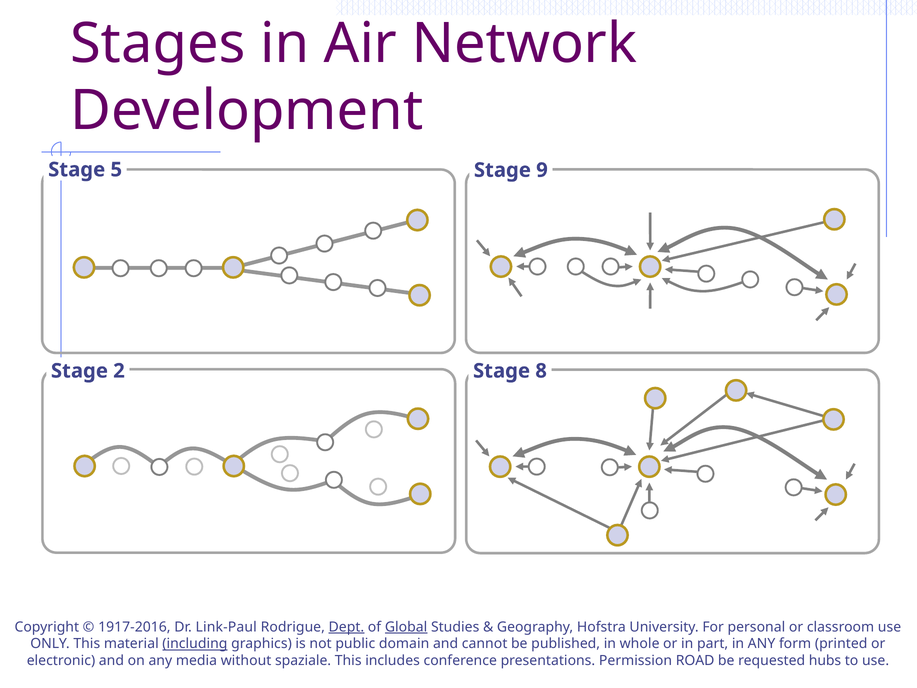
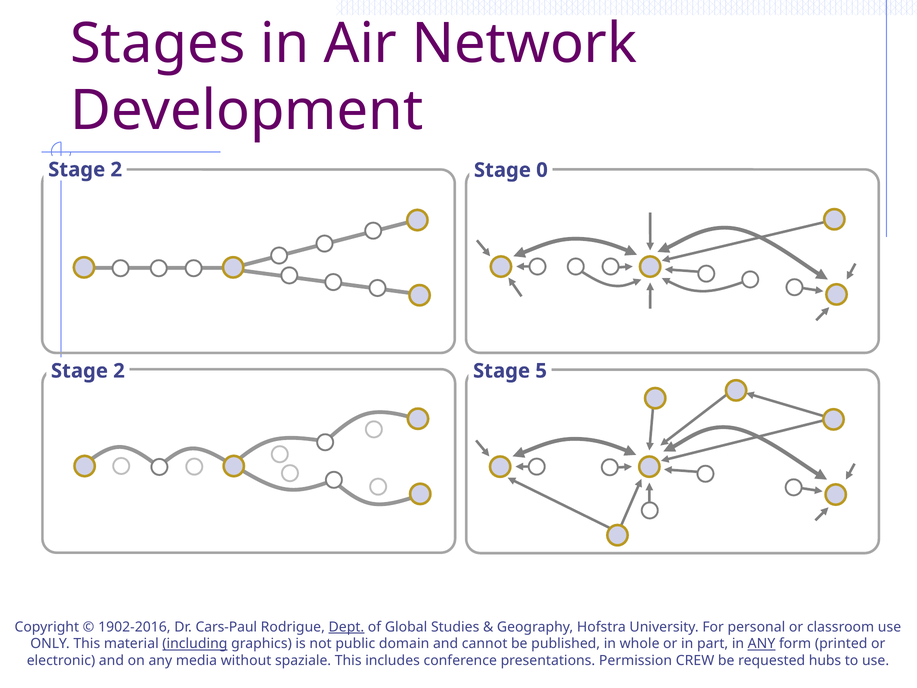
5 at (116, 170): 5 -> 2
9: 9 -> 0
8: 8 -> 5
1917-2016: 1917-2016 -> 1902-2016
Link-Paul: Link-Paul -> Cars-Paul
Global underline: present -> none
ANY at (762, 644) underline: none -> present
ROAD: ROAD -> CREW
